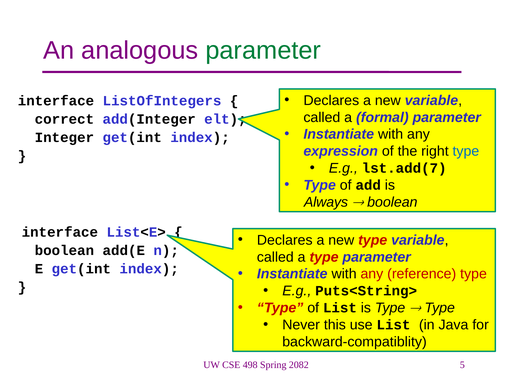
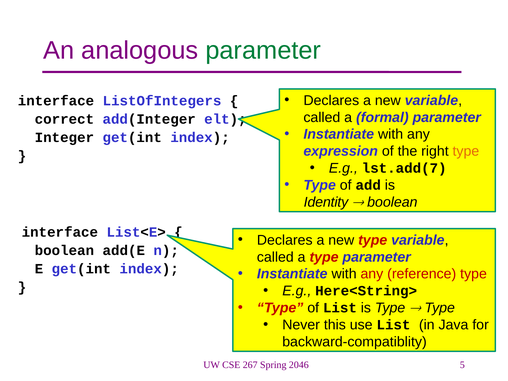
type at (466, 151) colour: blue -> orange
Always: Always -> Identity
Puts<String>: Puts<String> -> Here<String>
498: 498 -> 267
2082: 2082 -> 2046
